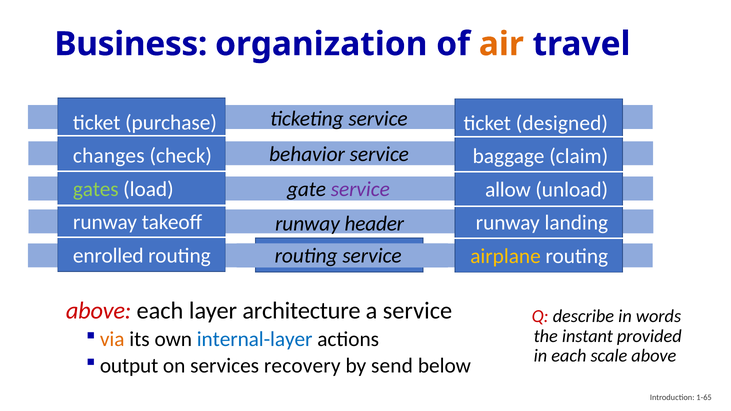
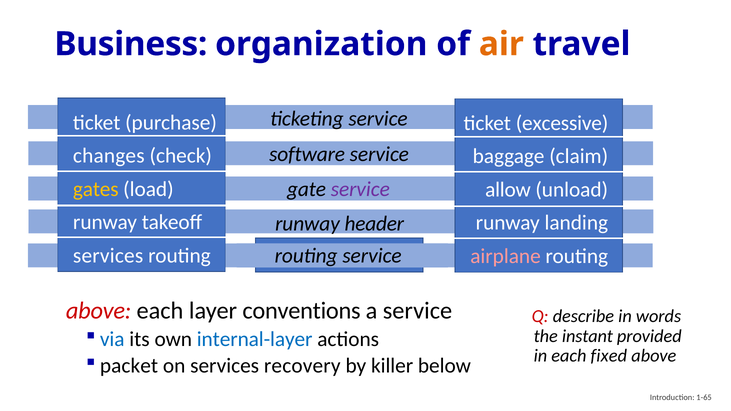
designed: designed -> excessive
behavior: behavior -> software
gates colour: light green -> yellow
enrolled at (108, 256): enrolled -> services
airplane at (506, 256) colour: yellow -> pink
architecture: architecture -> conventions
via colour: orange -> blue
scale: scale -> fixed
output: output -> packet
send: send -> killer
